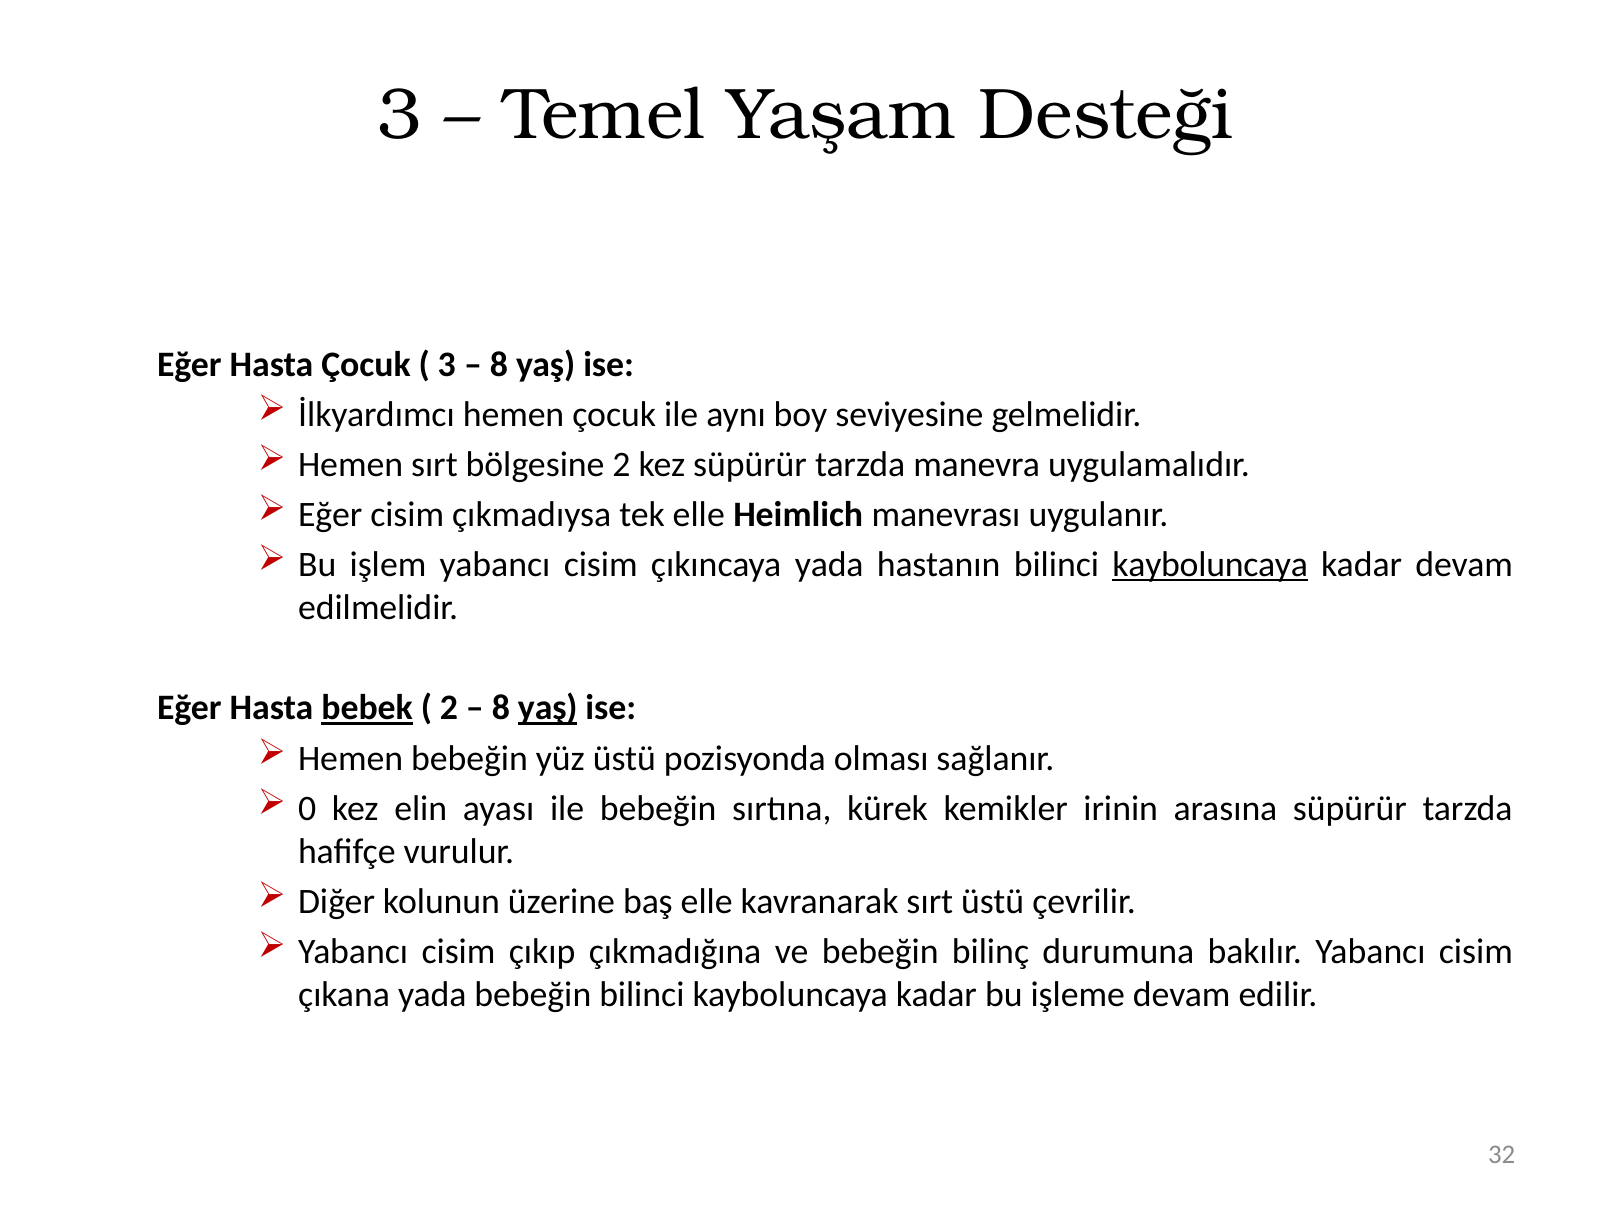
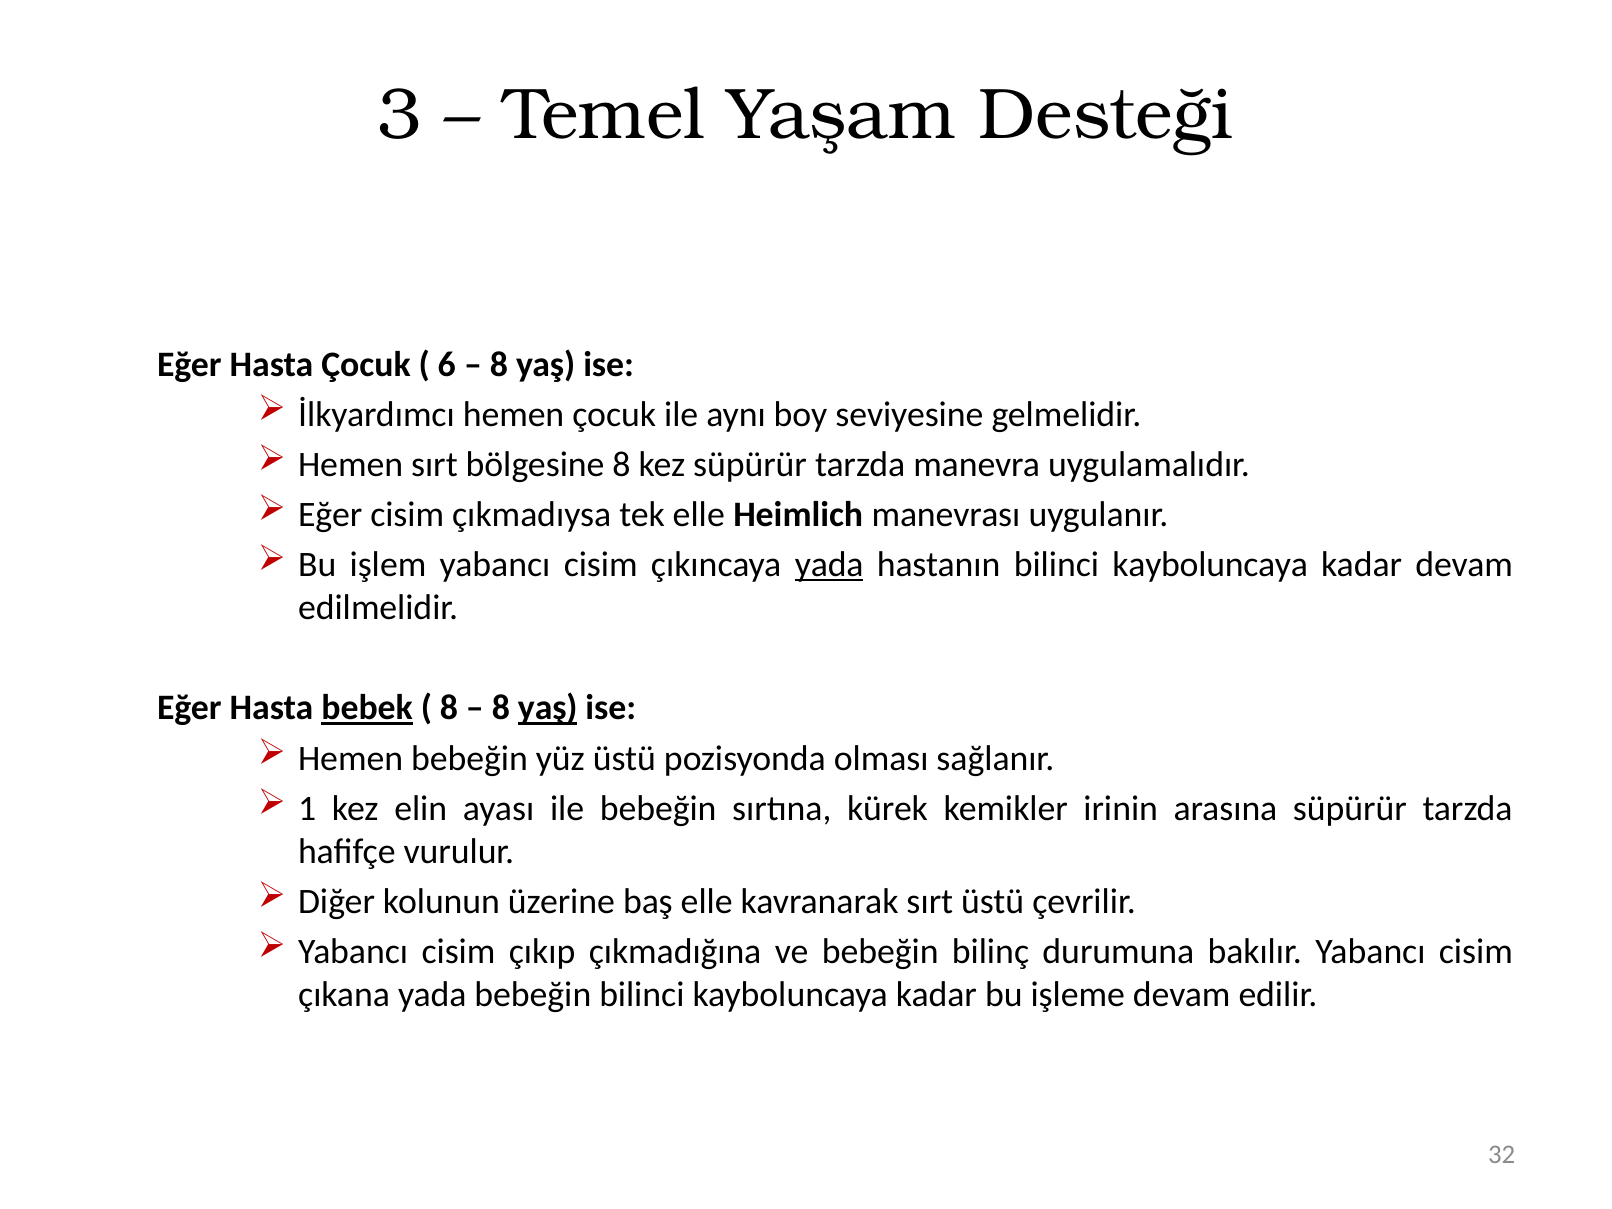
3 at (447, 364): 3 -> 6
bölgesine 2: 2 -> 8
yada at (829, 565) underline: none -> present
kayboluncaya at (1210, 565) underline: present -> none
2 at (449, 708): 2 -> 8
0: 0 -> 1
